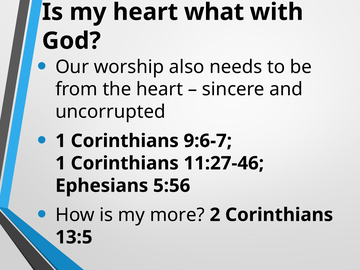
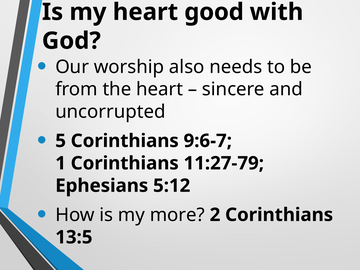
what: what -> good
1 at (61, 141): 1 -> 5
11:27-46: 11:27-46 -> 11:27-79
5:56: 5:56 -> 5:12
